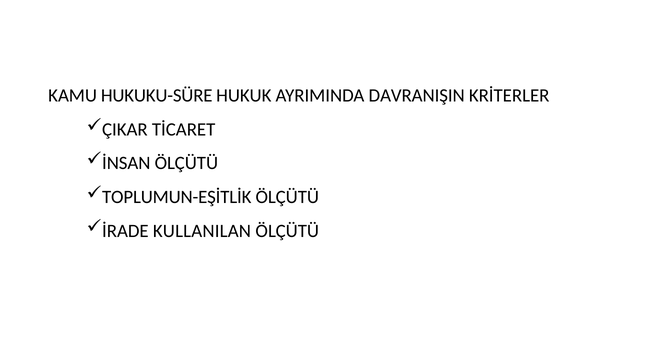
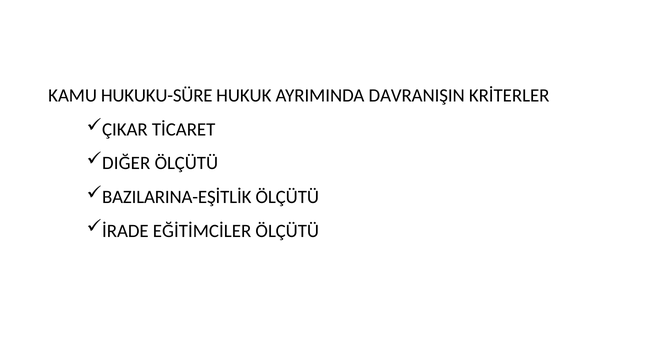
İNSAN: İNSAN -> DIĞER
TOPLUMUN-EŞİTLİK: TOPLUMUN-EŞİTLİK -> BAZILARINA-EŞİTLİK
KULLANILAN: KULLANILAN -> EĞİTİMCİLER
